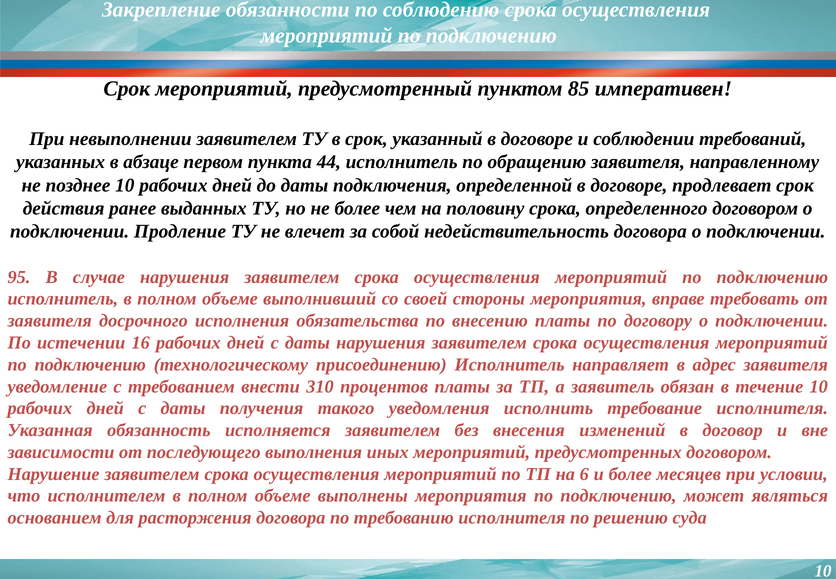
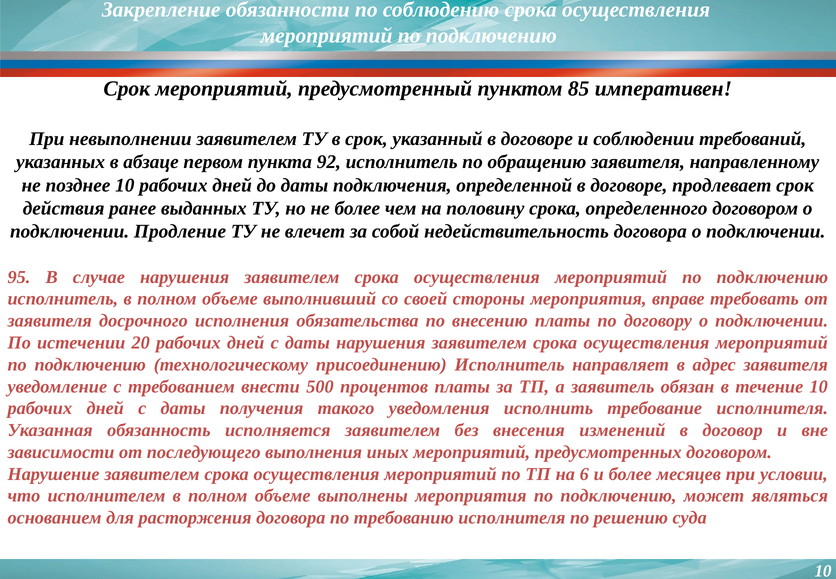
44: 44 -> 92
16: 16 -> 20
310: 310 -> 500
